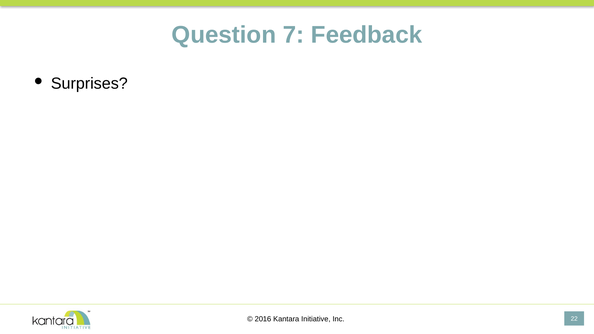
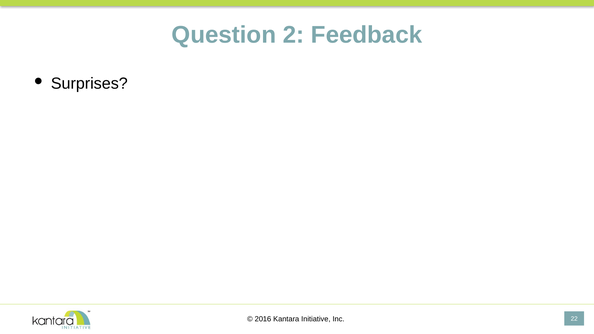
7: 7 -> 2
